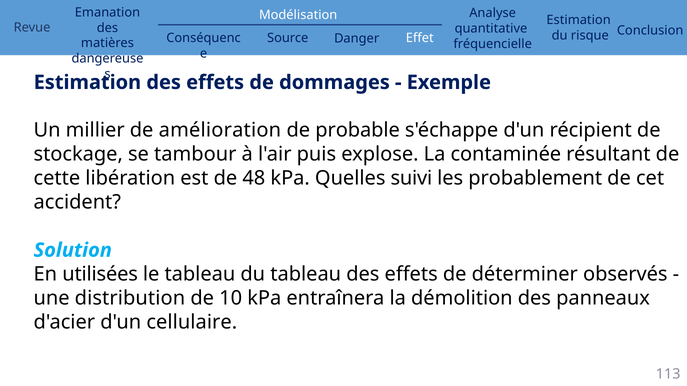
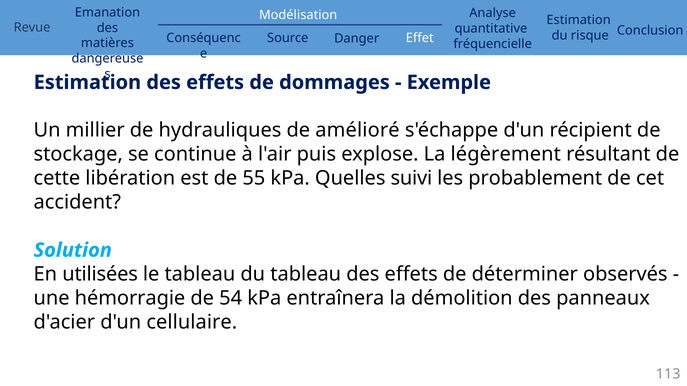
amélioration: amélioration -> hydrauliques
probable: probable -> amélioré
tambour: tambour -> continue
contaminée: contaminée -> légèrement
48: 48 -> 55
distribution: distribution -> hémorragie
10: 10 -> 54
